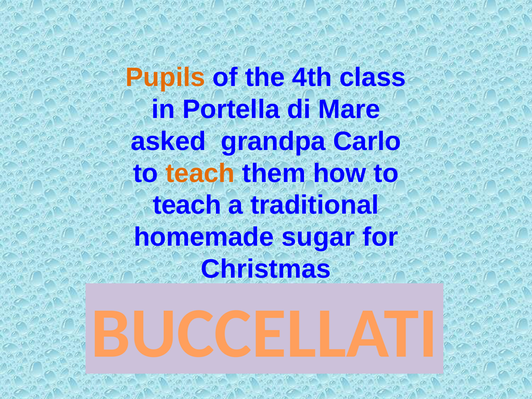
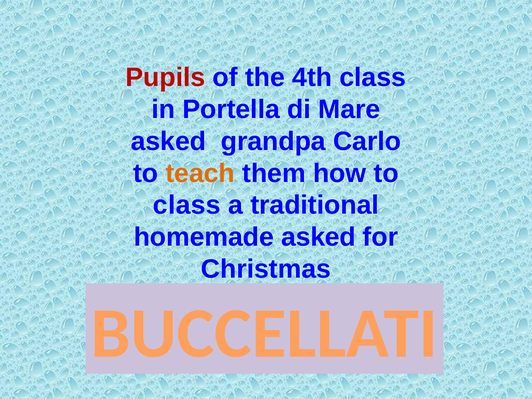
Pupils colour: orange -> red
teach at (187, 205): teach -> class
homemade sugar: sugar -> asked
